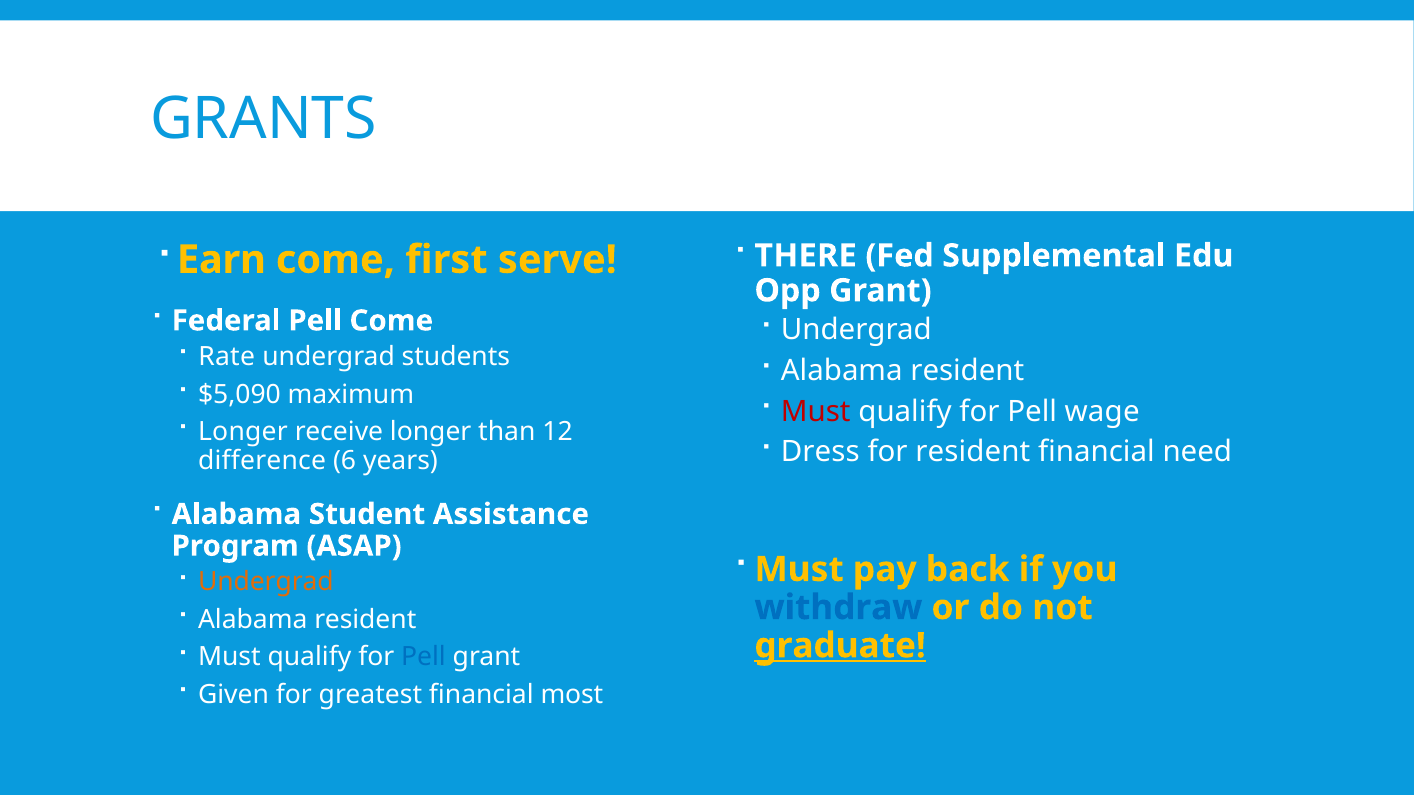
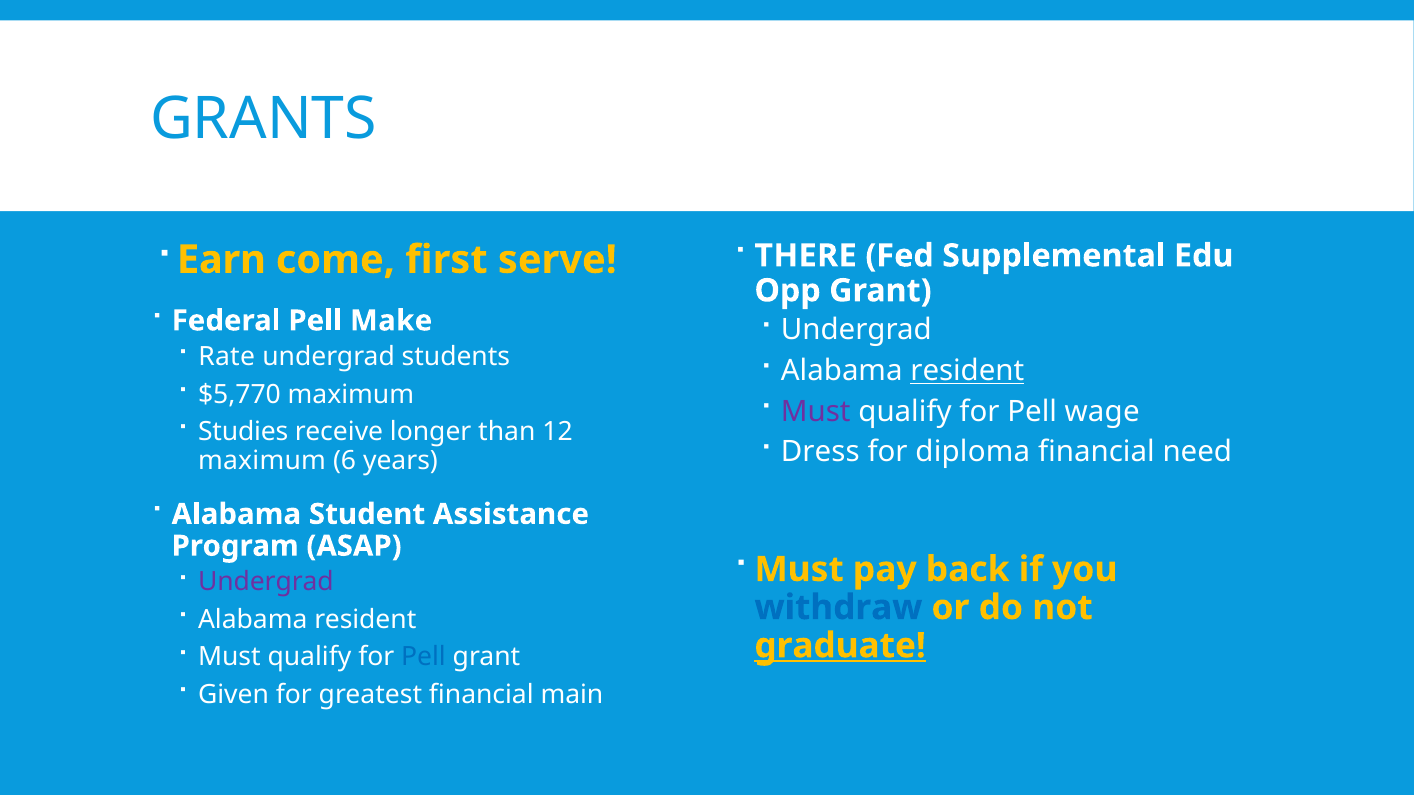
Pell Come: Come -> Make
resident at (967, 371) underline: none -> present
$5,090: $5,090 -> $5,770
Must at (816, 412) colour: red -> purple
Longer at (243, 432): Longer -> Studies
for resident: resident -> diploma
difference at (262, 461): difference -> maximum
Undergrad at (266, 582) colour: orange -> purple
most: most -> main
